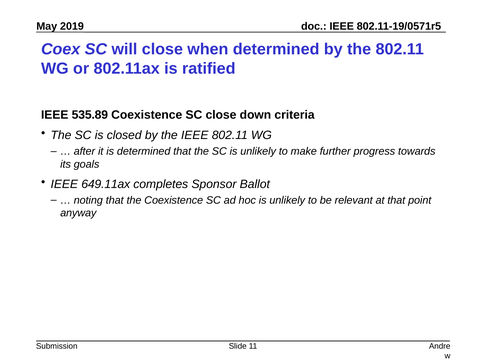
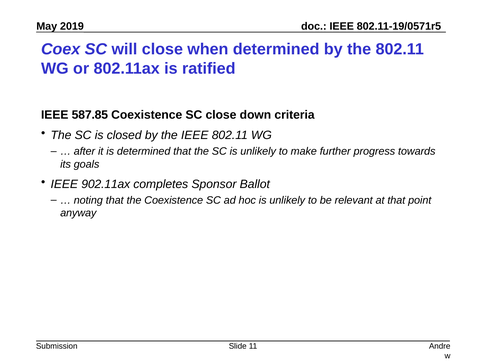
535.89: 535.89 -> 587.85
649.11ax: 649.11ax -> 902.11ax
